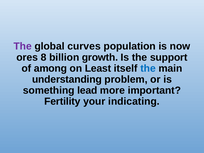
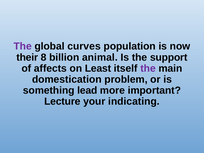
ores: ores -> their
growth: growth -> animal
among: among -> affects
the at (148, 68) colour: blue -> purple
understanding: understanding -> domestication
Fertility: Fertility -> Lecture
